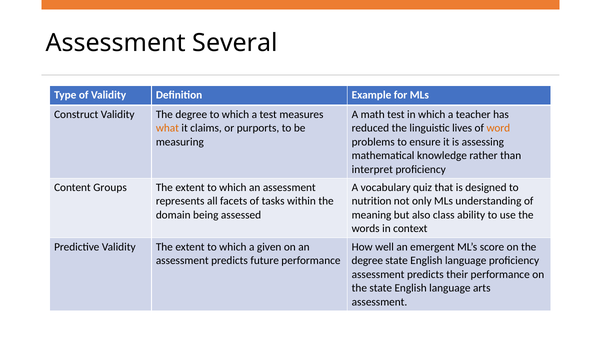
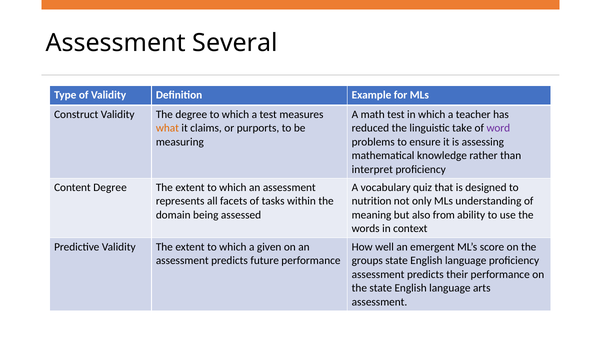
lives: lives -> take
word colour: orange -> purple
Content Groups: Groups -> Degree
class: class -> from
degree at (367, 261): degree -> groups
